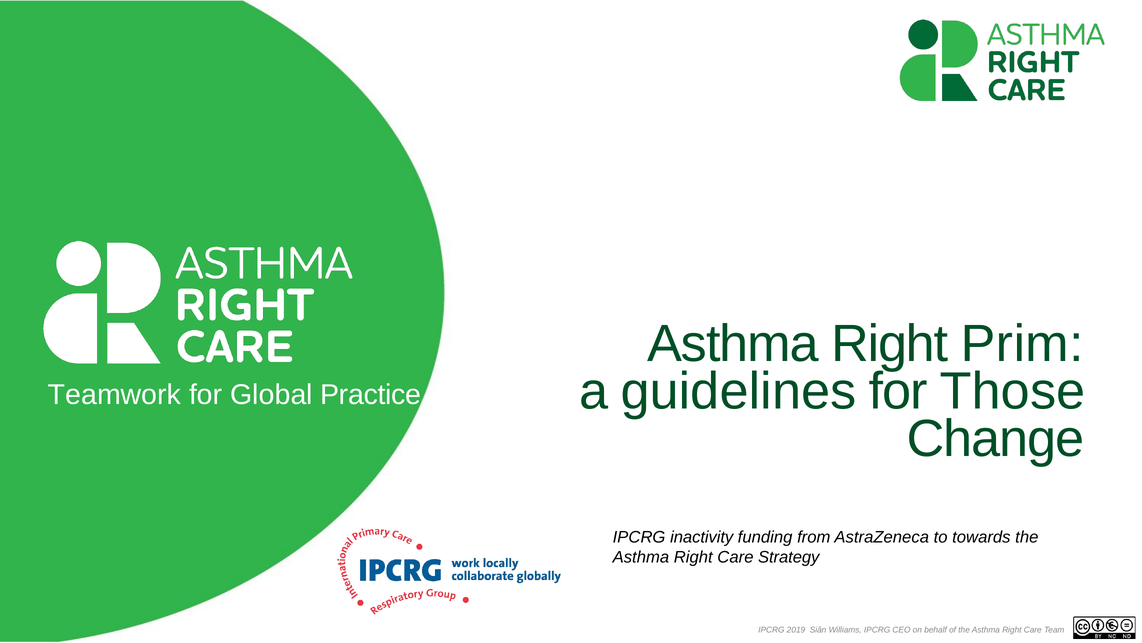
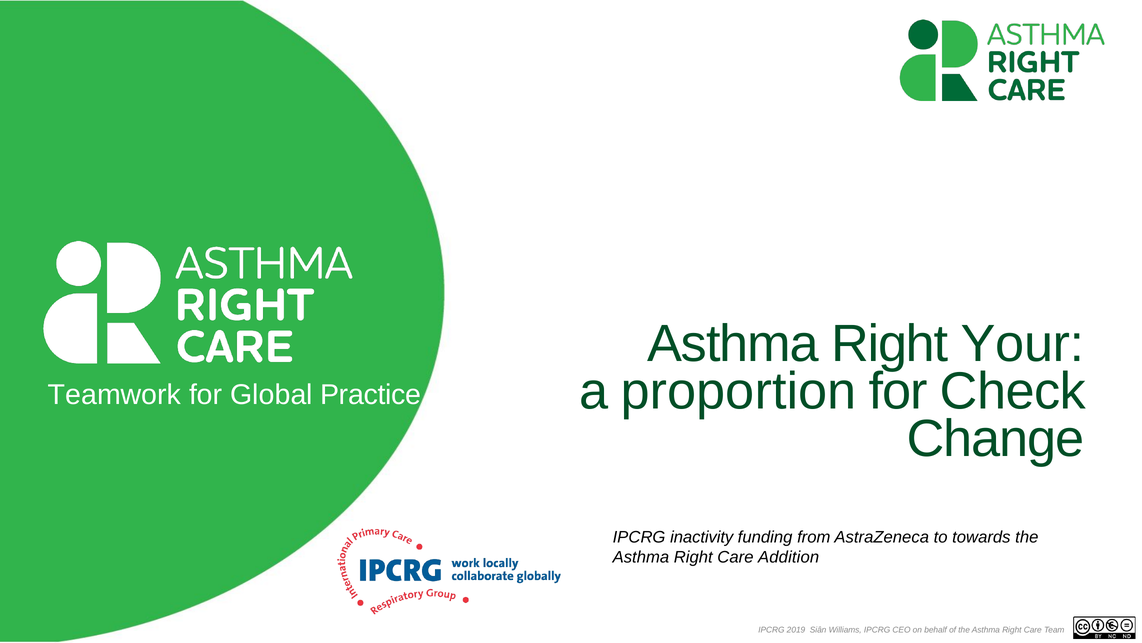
Prim: Prim -> Your
guidelines: guidelines -> proportion
Those: Those -> Check
Strategy: Strategy -> Addition
